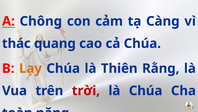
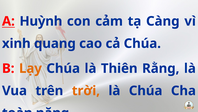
Chông: Chông -> Huỳnh
thác: thác -> xinh
trời colour: red -> orange
